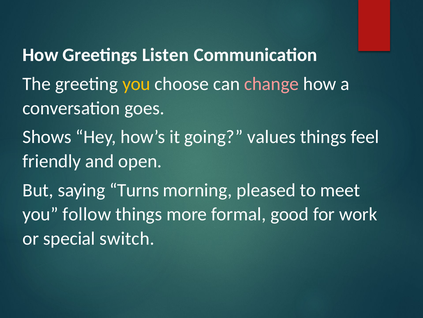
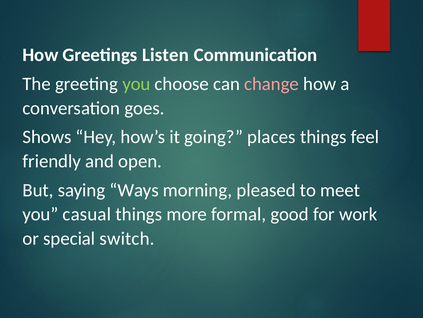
you at (136, 84) colour: yellow -> light green
values: values -> places
Turns: Turns -> Ways
follow: follow -> casual
